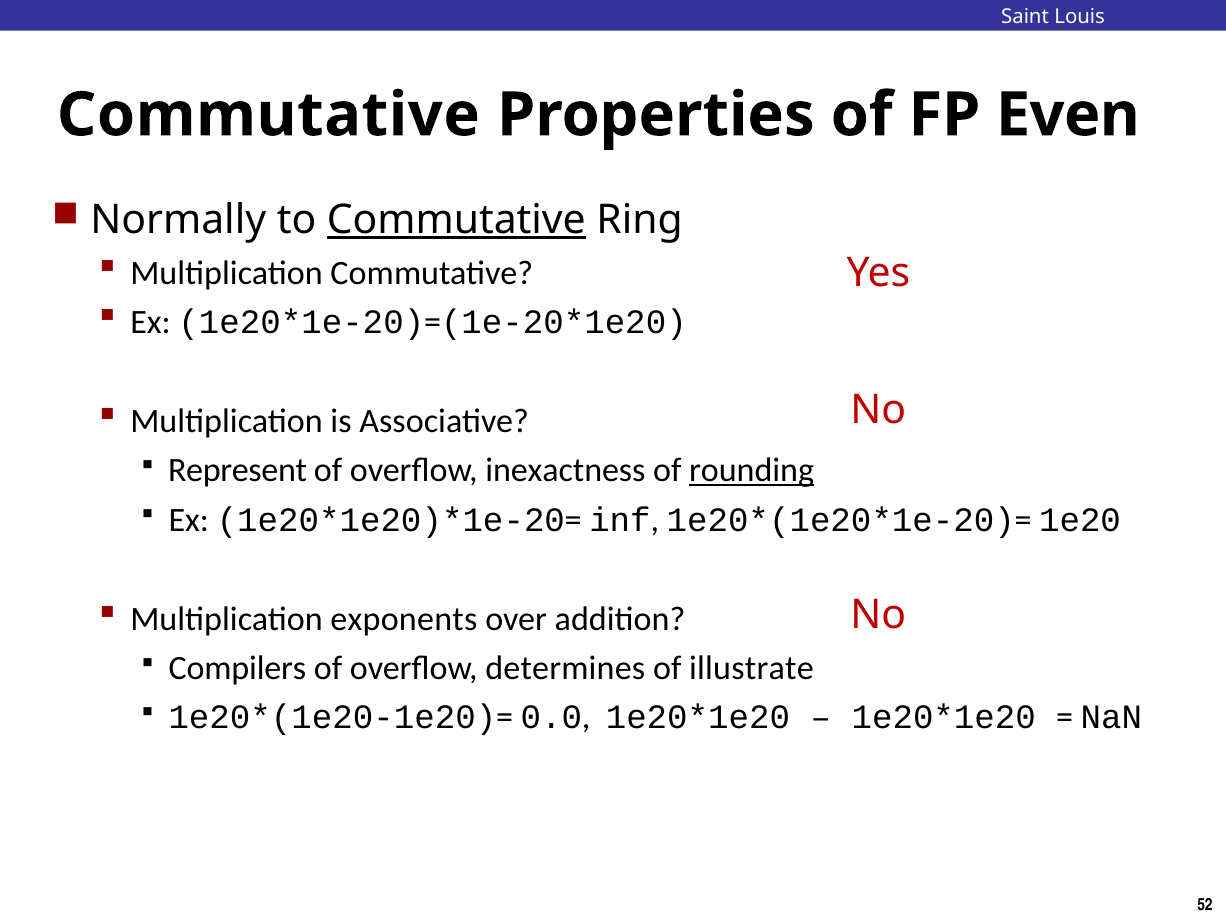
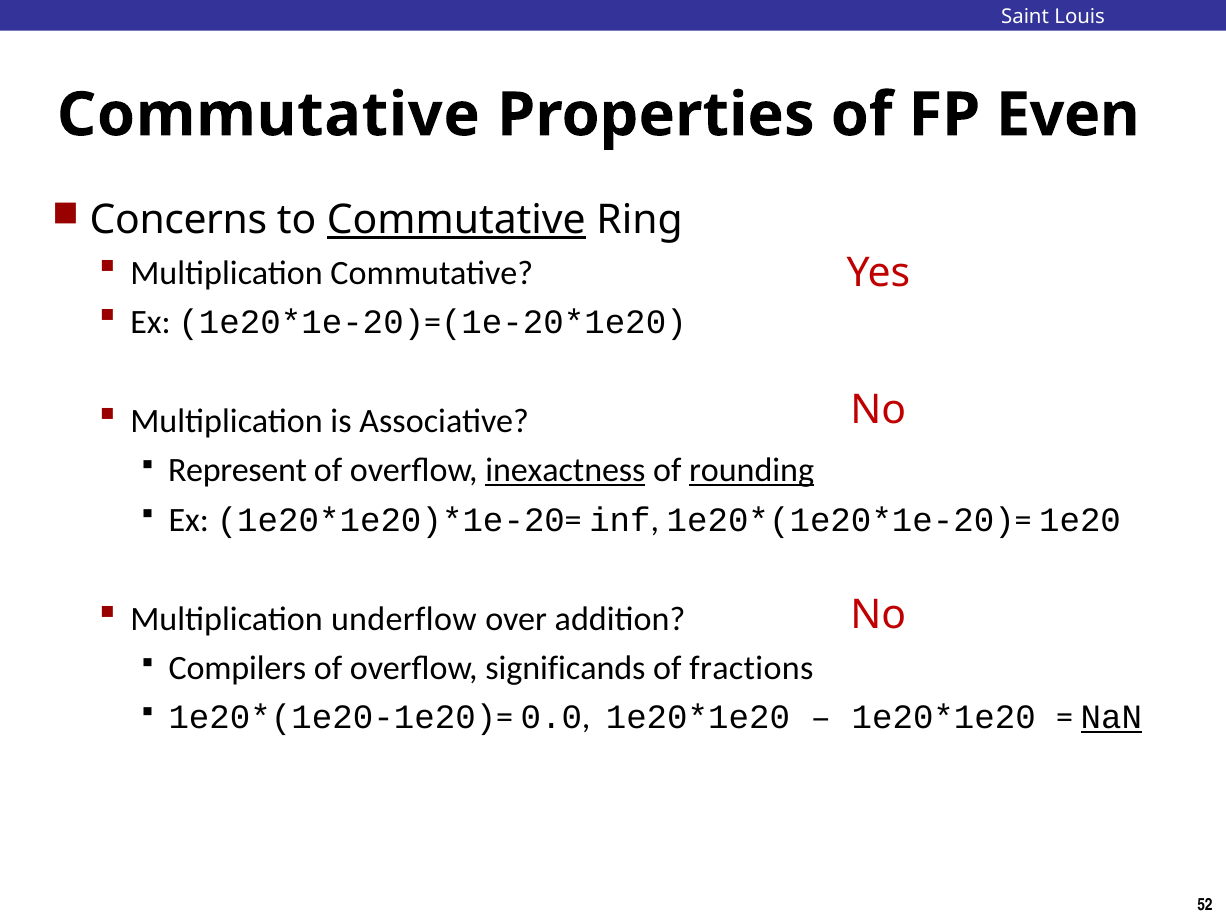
Normally: Normally -> Concerns
inexactness underline: none -> present
exponents: exponents -> underflow
determines: determines -> significands
illustrate: illustrate -> fractions
NaN underline: none -> present
